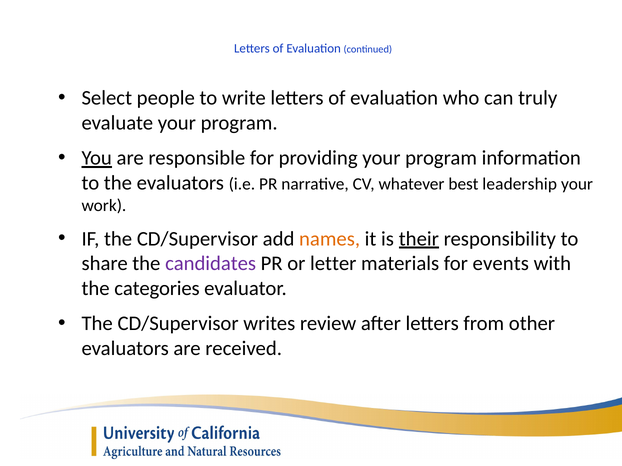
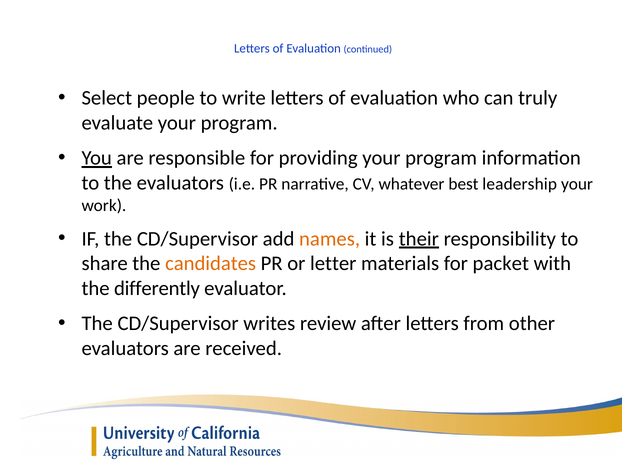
candidates colour: purple -> orange
events: events -> packet
categories: categories -> differently
